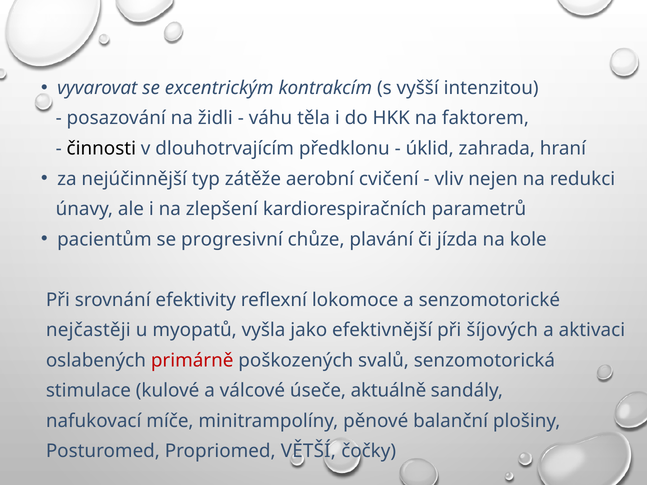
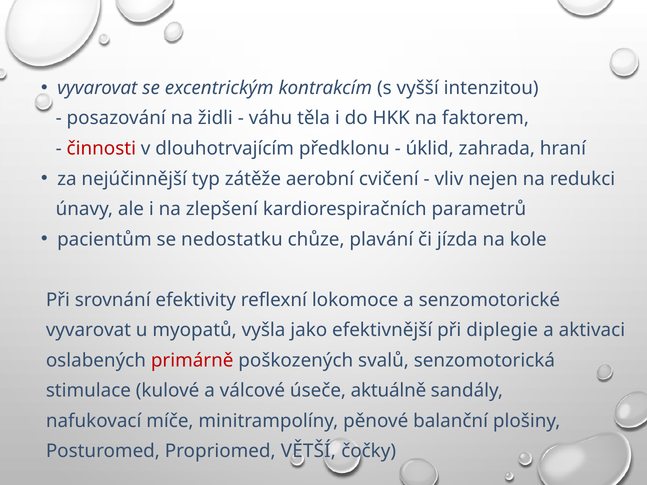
činnosti colour: black -> red
progresivní: progresivní -> nedostatku
nejčastěji at (88, 330): nejčastěji -> vyvarovat
šíjových: šíjových -> diplegie
